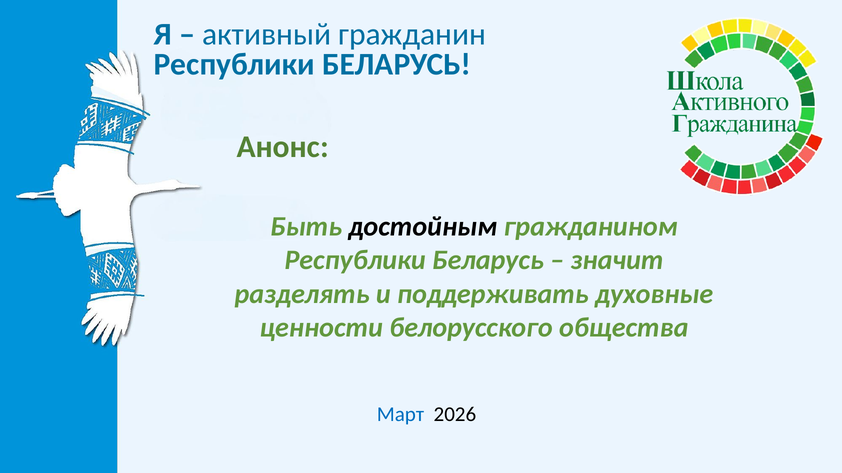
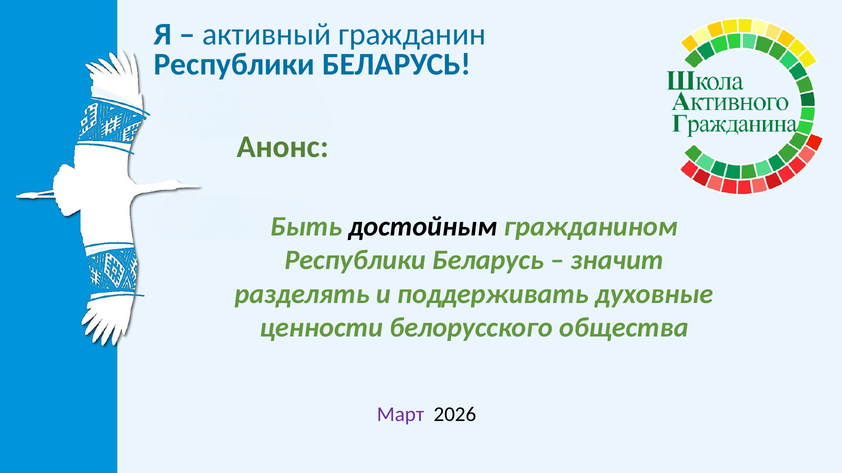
Март colour: blue -> purple
